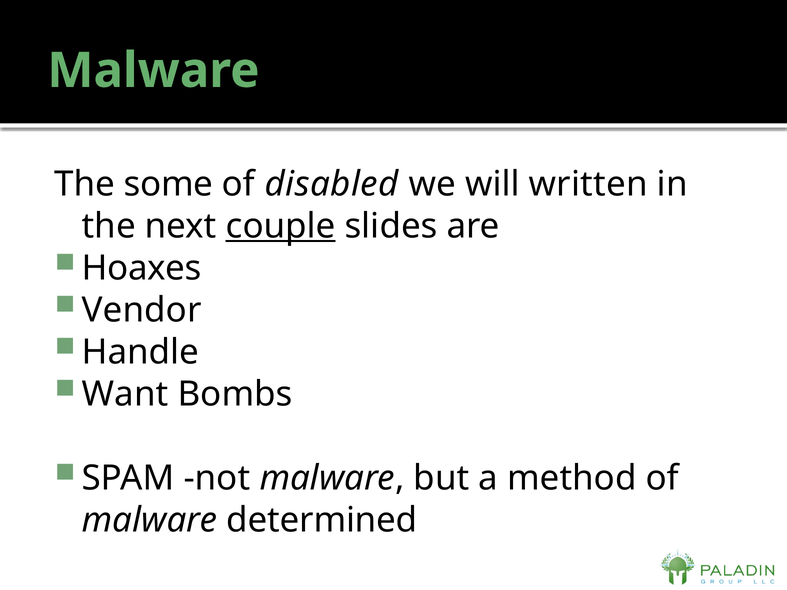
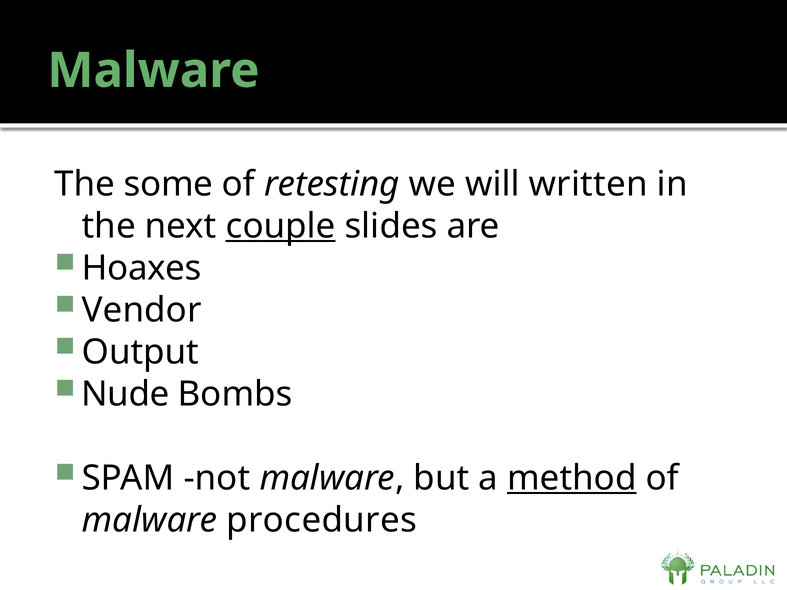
disabled: disabled -> retesting
Handle: Handle -> Output
Want: Want -> Nude
method underline: none -> present
determined: determined -> procedures
